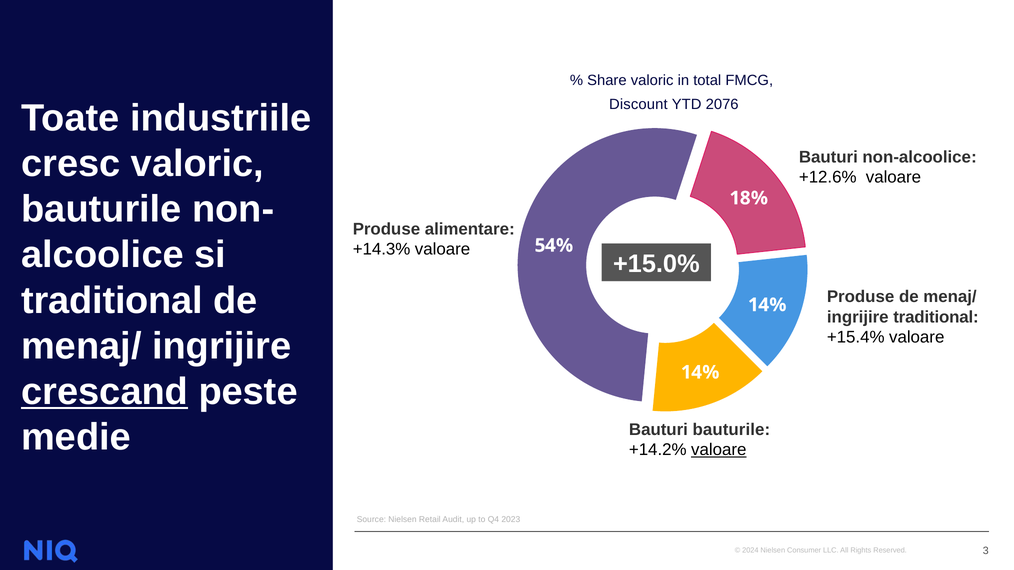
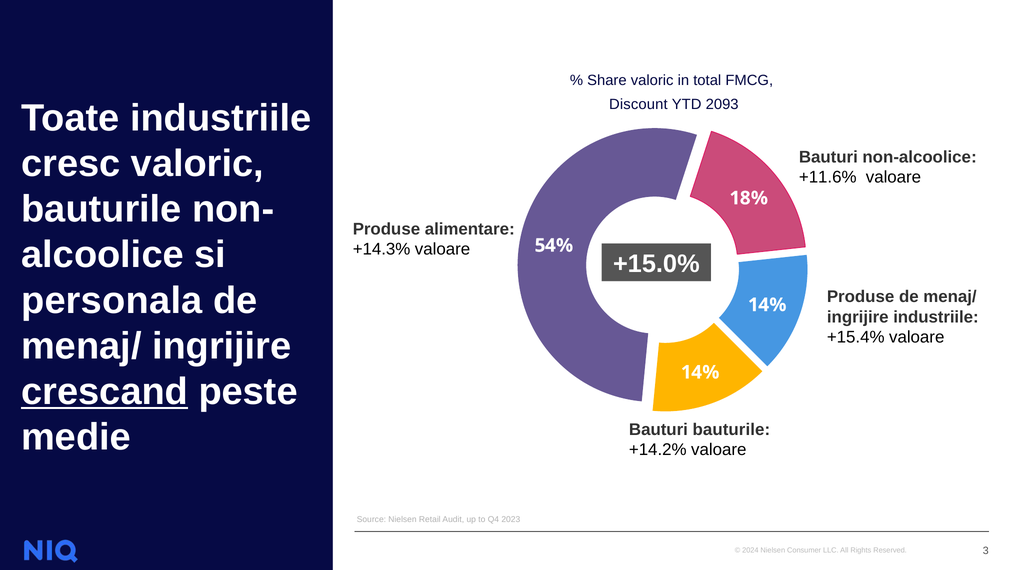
2076: 2076 -> 2093
+12.6%: +12.6% -> +11.6%
traditional at (112, 301): traditional -> personala
ingrijire traditional: traditional -> industriile
valoare at (719, 450) underline: present -> none
